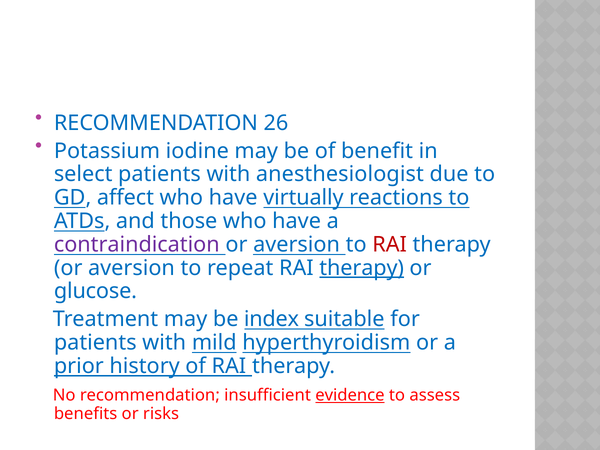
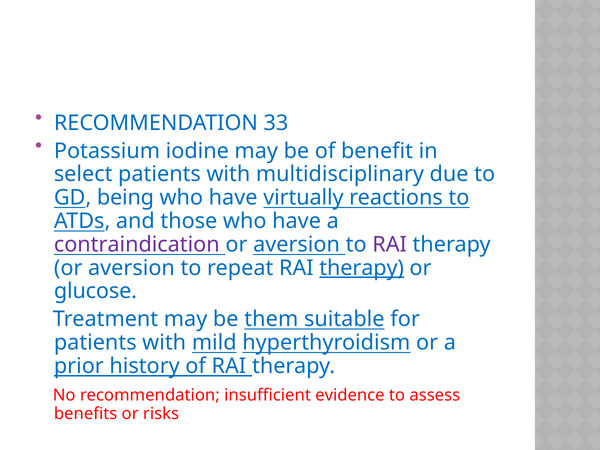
26: 26 -> 33
anesthesiologist: anesthesiologist -> multidisciplinary
affect: affect -> being
RAI at (390, 244) colour: red -> purple
index: index -> them
evidence underline: present -> none
